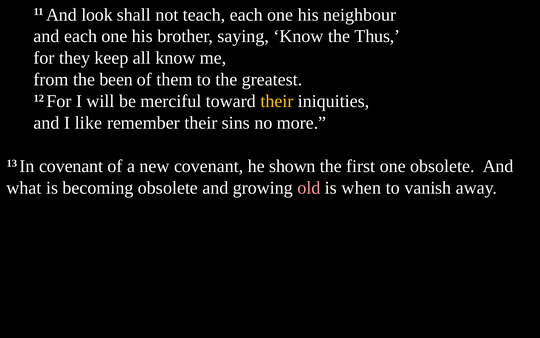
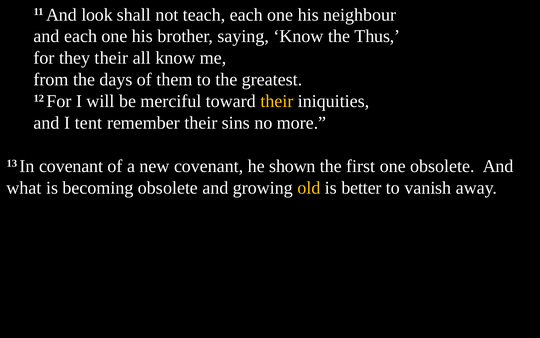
they keep: keep -> their
been: been -> days
like: like -> tent
old colour: pink -> yellow
when: when -> better
